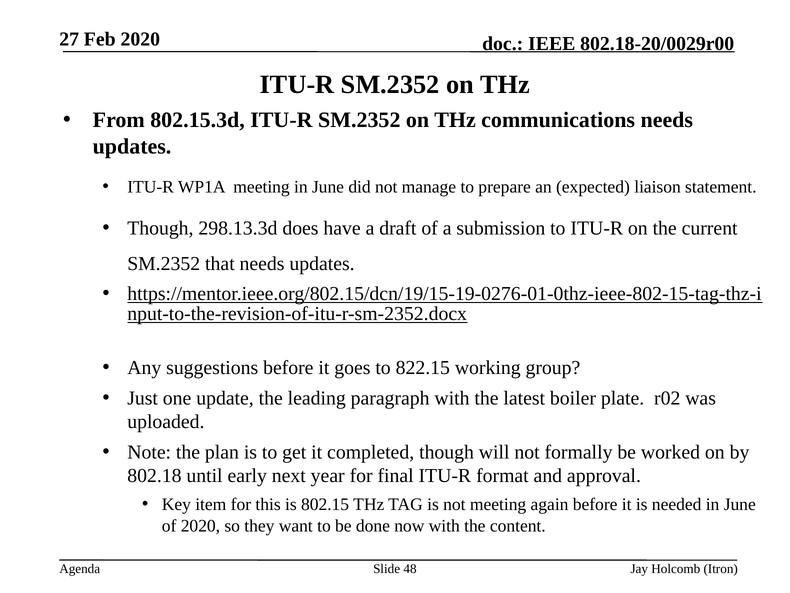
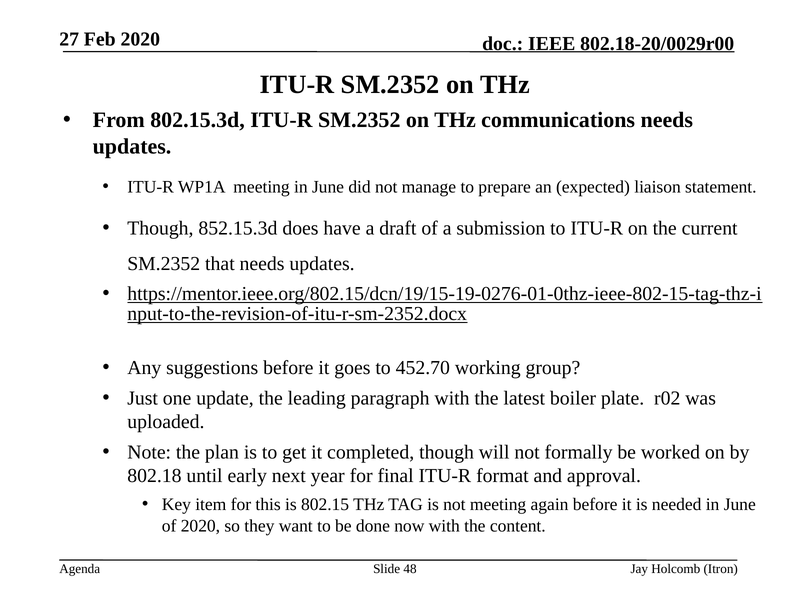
298.13.3d: 298.13.3d -> 852.15.3d
822.15: 822.15 -> 452.70
